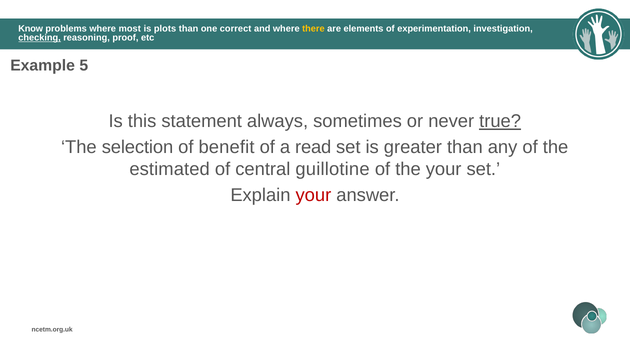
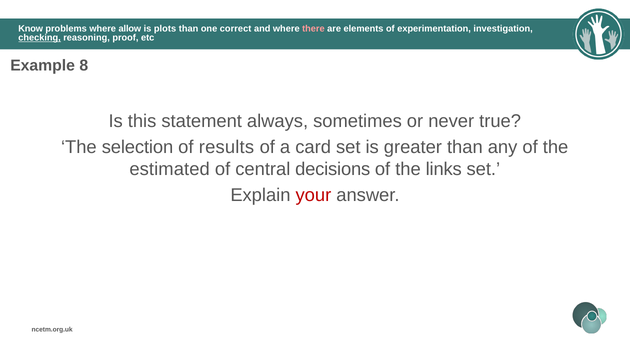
most: most -> allow
there colour: yellow -> pink
5: 5 -> 8
true underline: present -> none
benefit: benefit -> results
read: read -> card
guillotine: guillotine -> decisions
the your: your -> links
